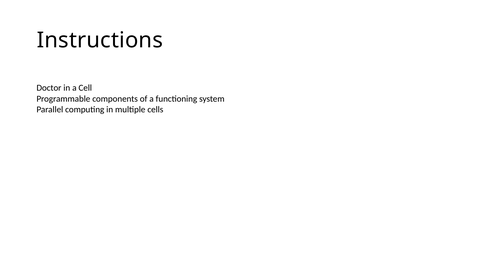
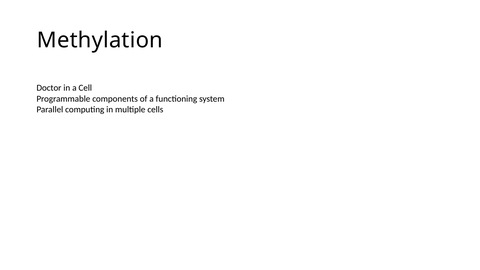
Instructions: Instructions -> Methylation
